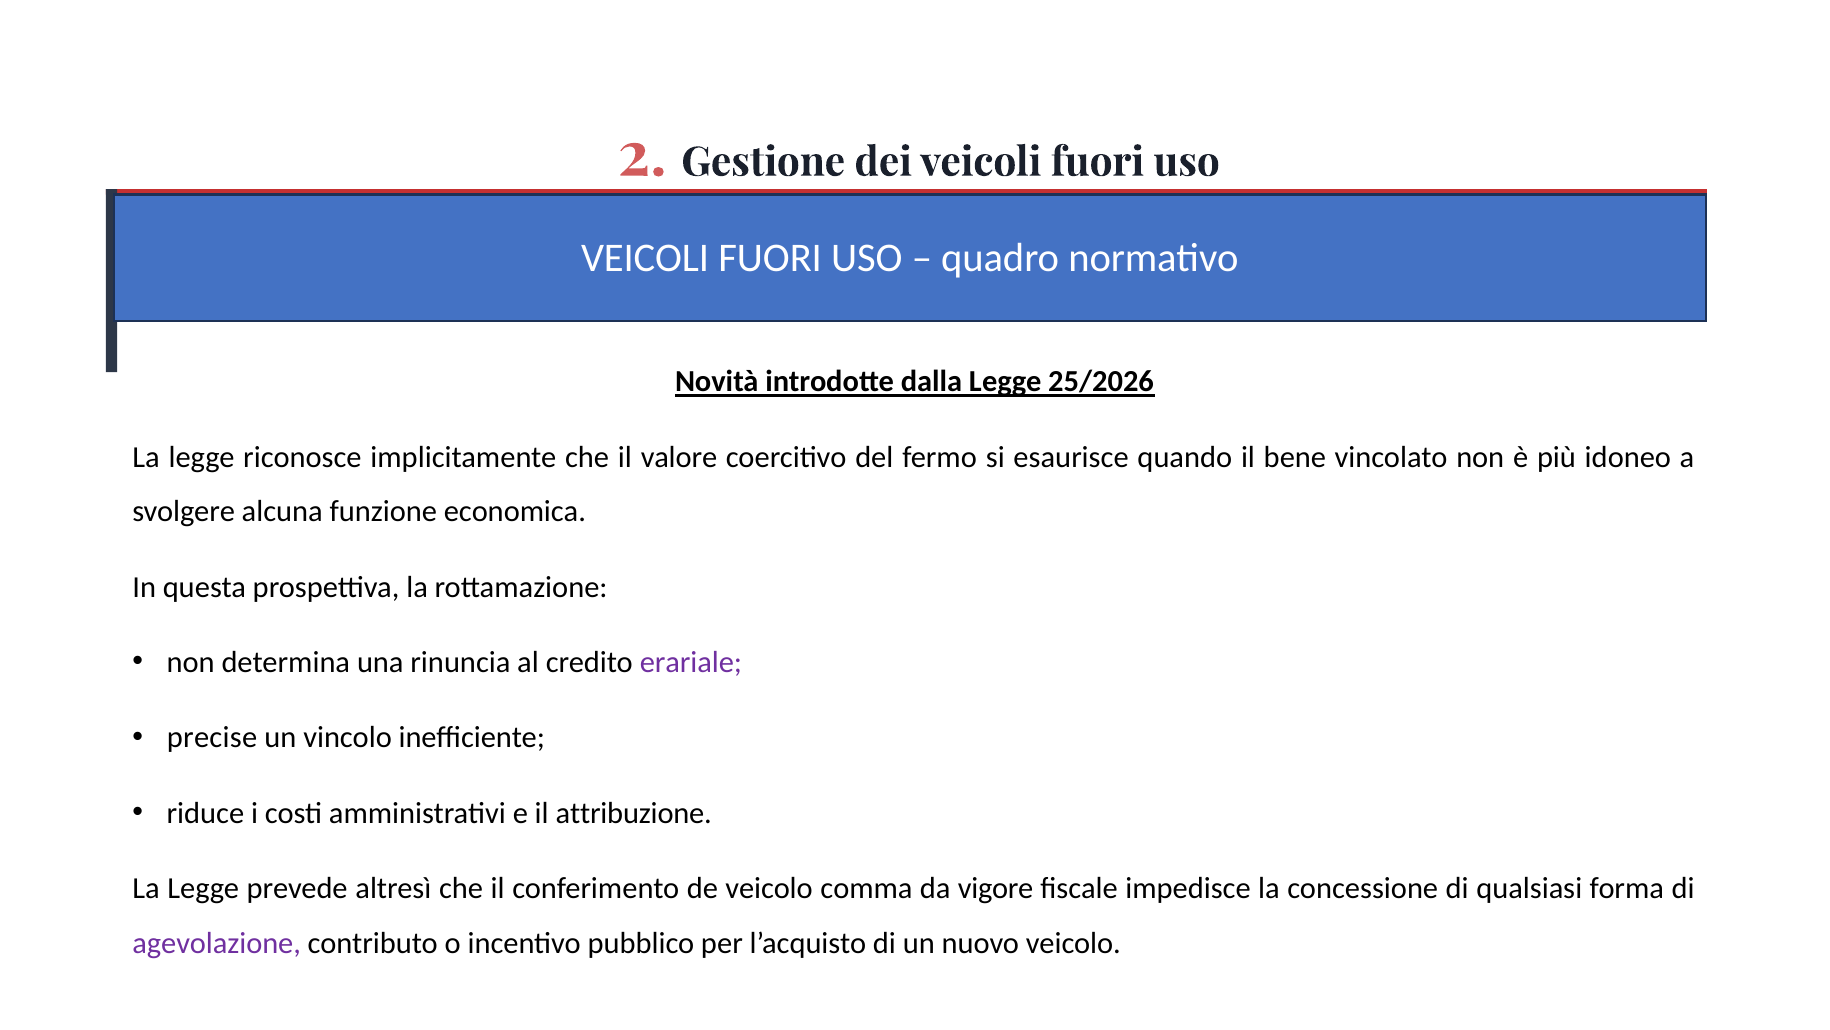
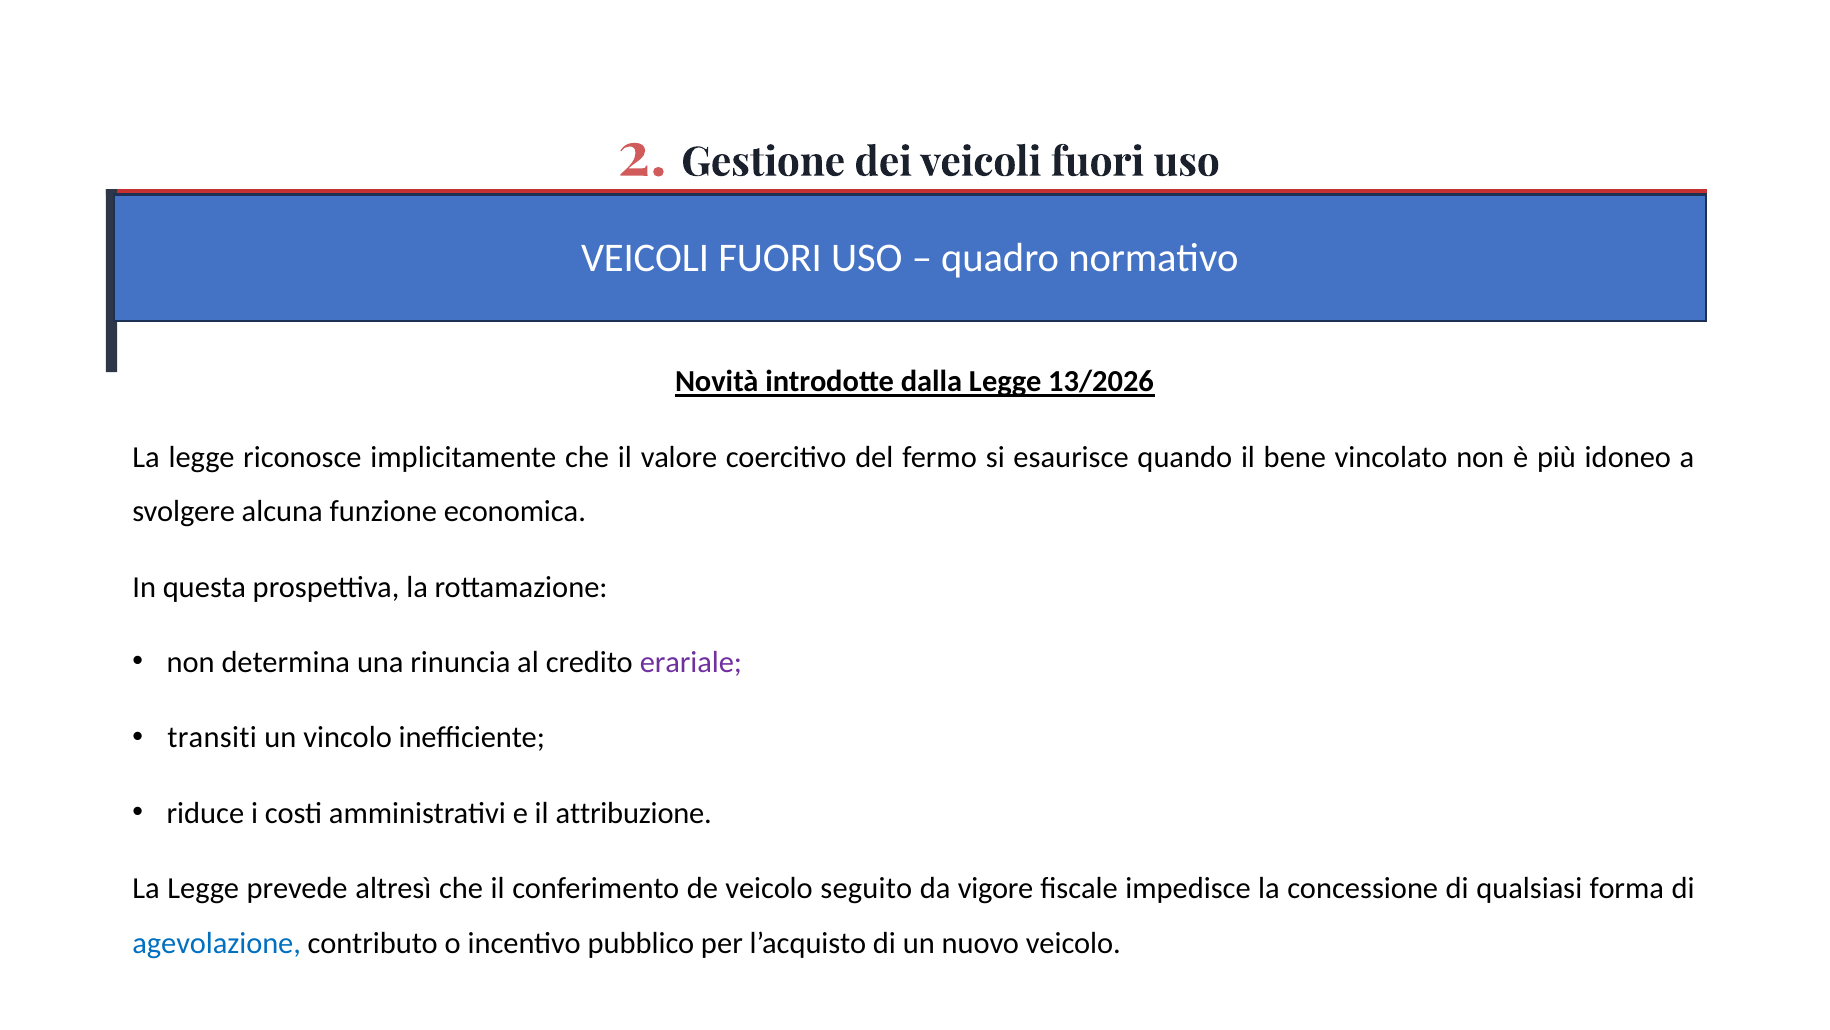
25/2026: 25/2026 -> 13/2026
precise: precise -> transiti
comma: comma -> seguito
agevolazione colour: purple -> blue
